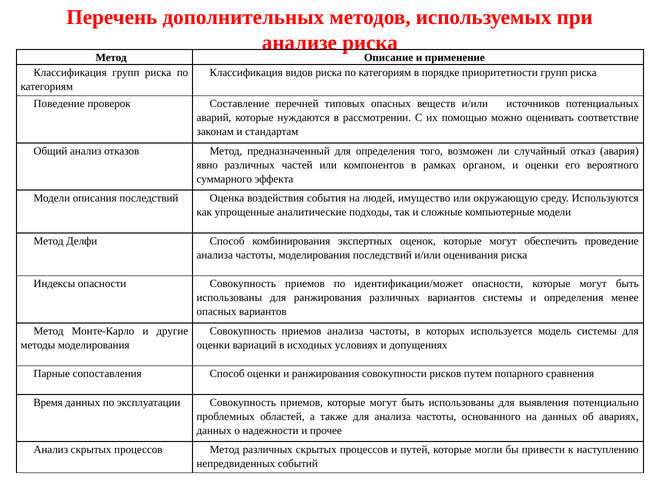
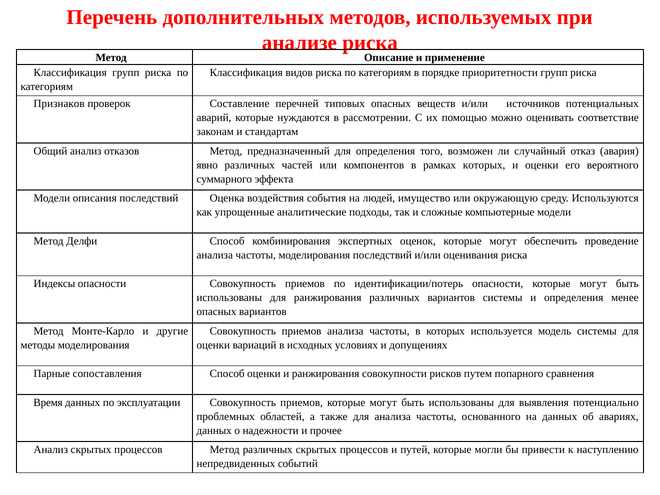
Поведение: Поведение -> Признаков
рамках органом: органом -> которых
идентификации/может: идентификации/может -> идентификации/потерь
